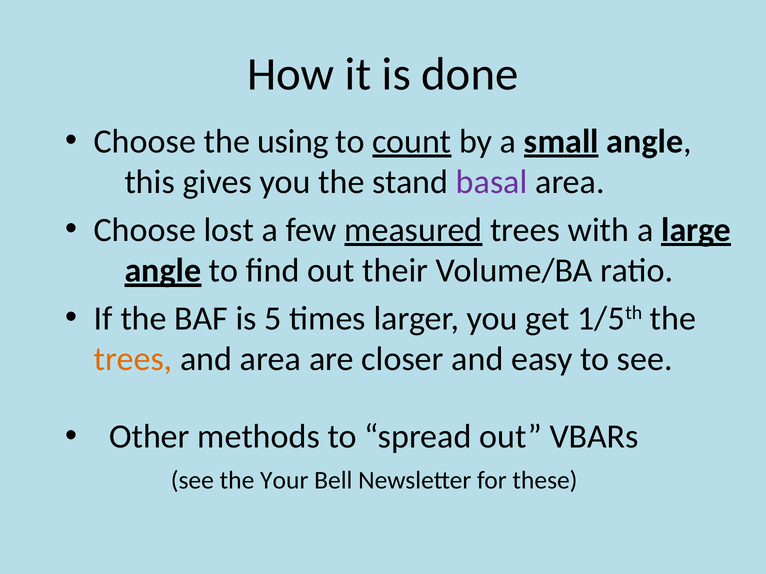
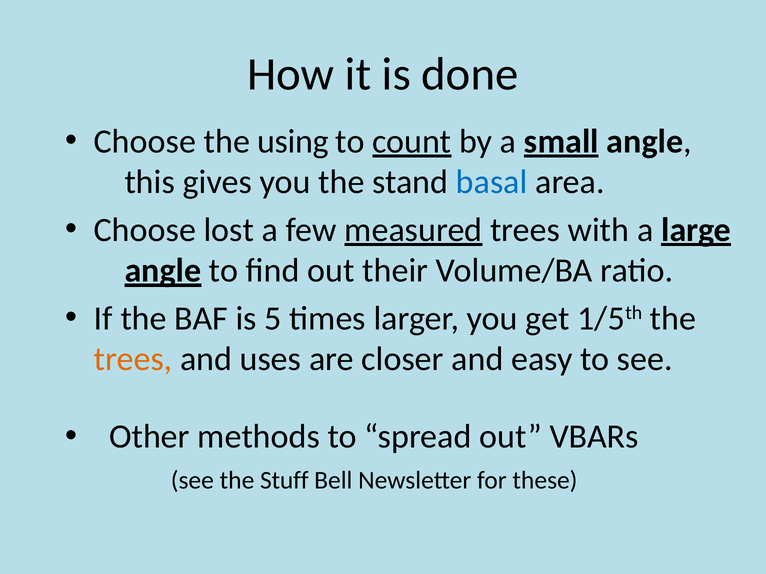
basal colour: purple -> blue
and area: area -> uses
Your: Your -> Stuff
